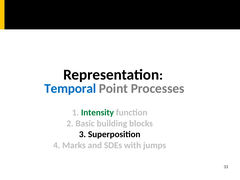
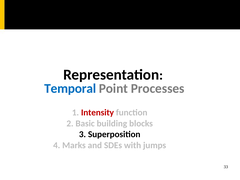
Intensity colour: green -> red
